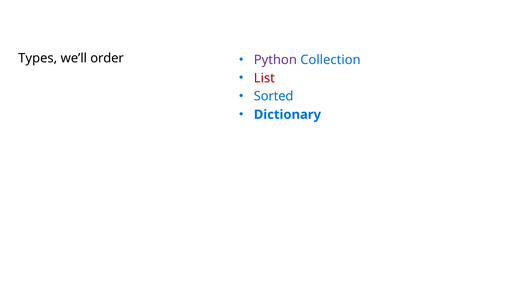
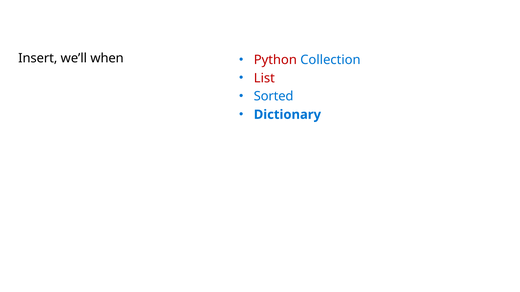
Types: Types -> Insert
order: order -> when
Python colour: purple -> red
